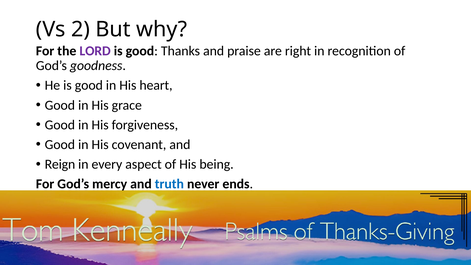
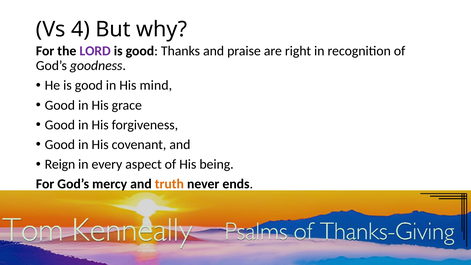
2: 2 -> 4
heart: heart -> mind
truth colour: blue -> orange
